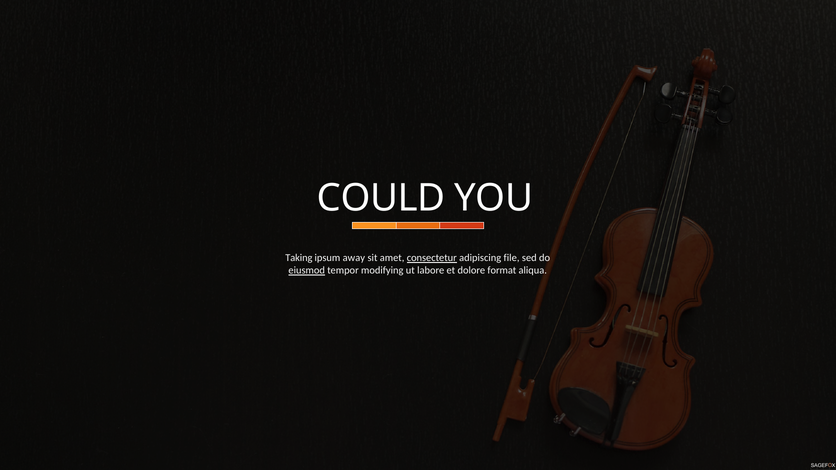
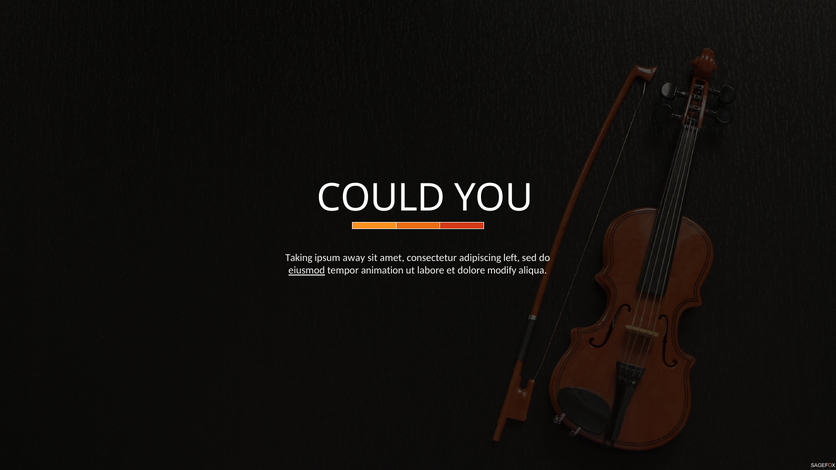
consectetur underline: present -> none
file: file -> left
modifying: modifying -> animation
format: format -> modify
